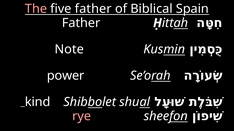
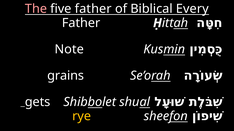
Spain: Spain -> Every
power: power -> grains
kind: kind -> gets
rye colour: pink -> yellow
